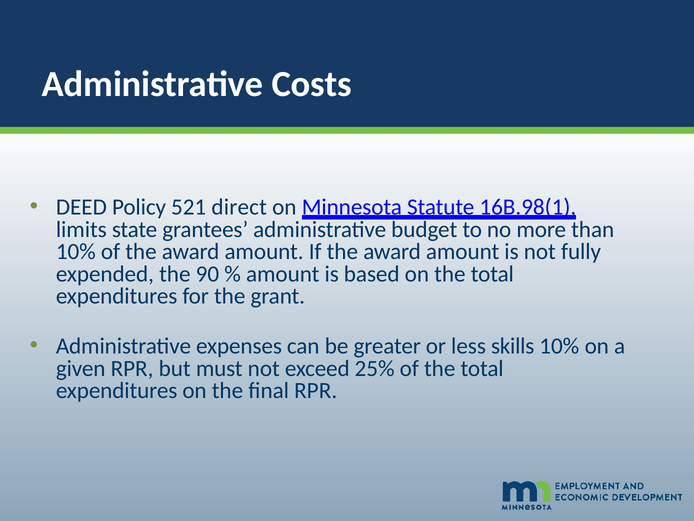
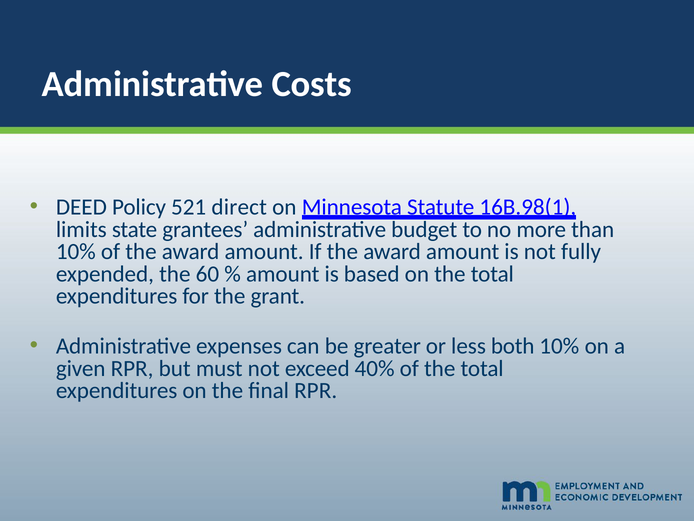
90: 90 -> 60
skills: skills -> both
25%: 25% -> 40%
